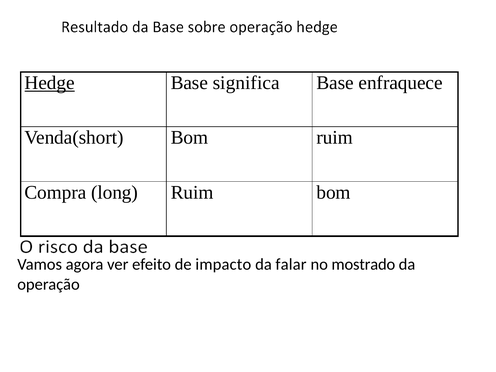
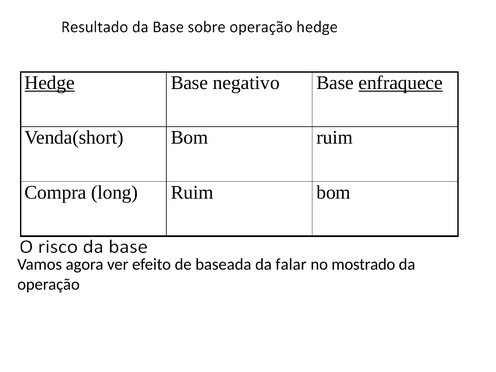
significa: significa -> negativo
enfraquece underline: none -> present
impacto: impacto -> baseada
